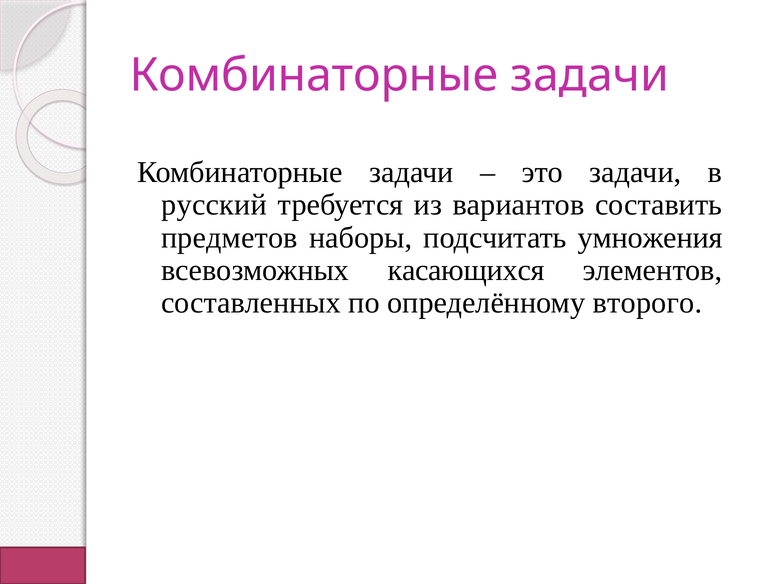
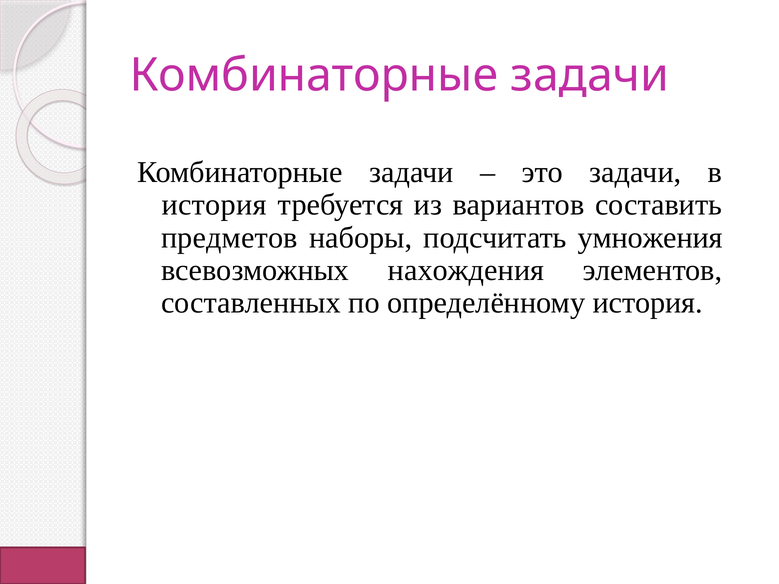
русский at (214, 205): русский -> история
касающихся: касающихся -> нахождения
определённому второго: второго -> история
